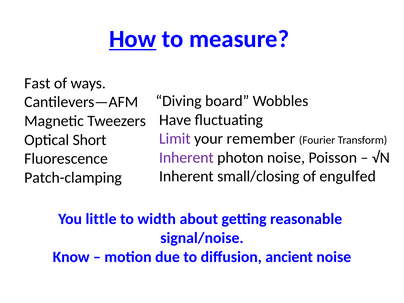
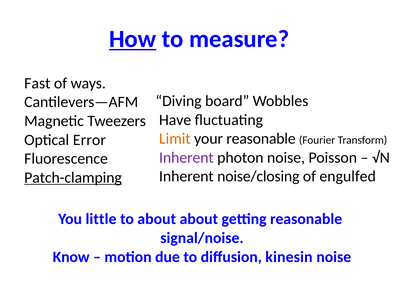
Limit colour: purple -> orange
your remember: remember -> reasonable
Short: Short -> Error
small/closing: small/closing -> noise/closing
Patch-clamping underline: none -> present
to width: width -> about
ancient: ancient -> kinesin
